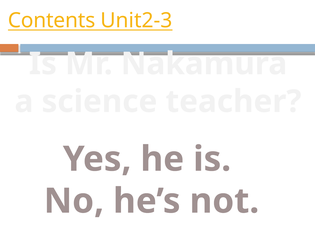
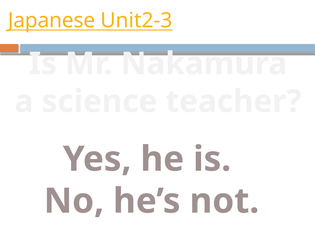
Contents: Contents -> Japanese
